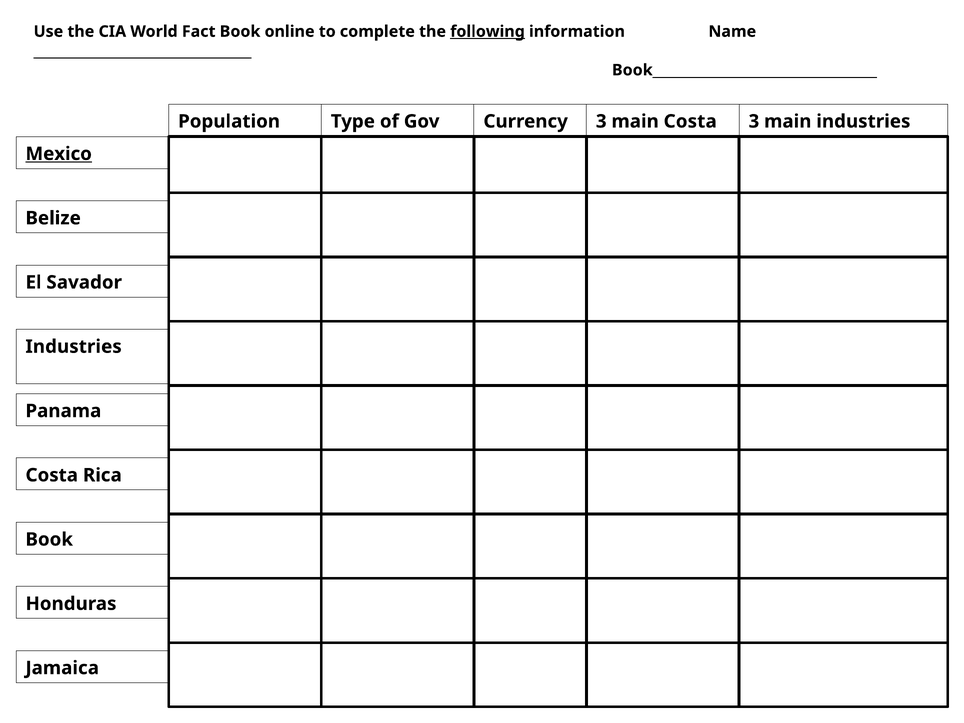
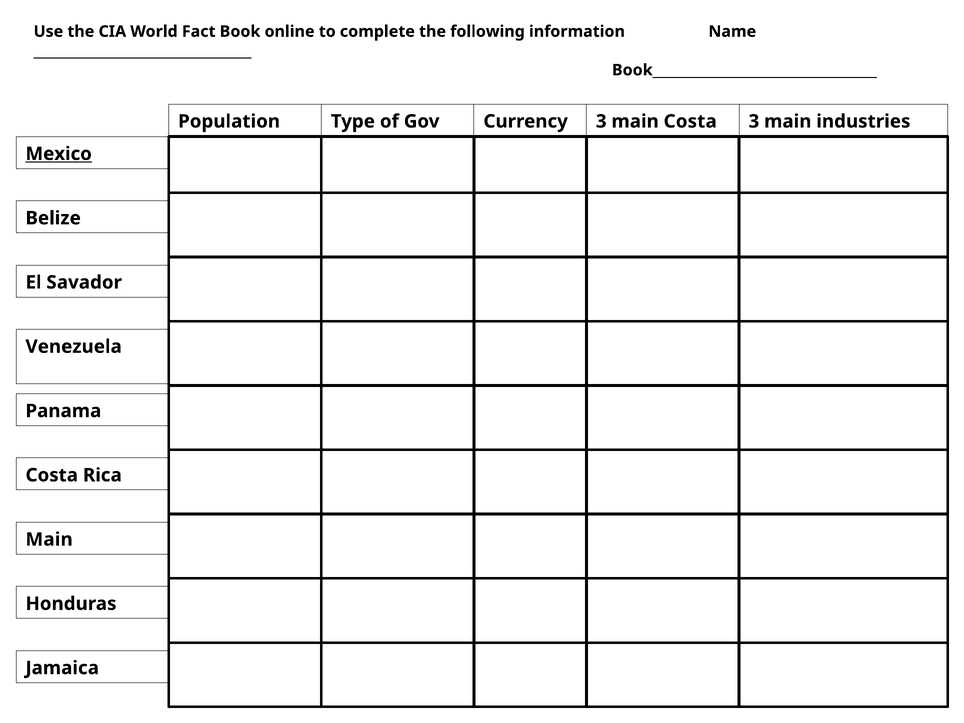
following underline: present -> none
Industries at (74, 347): Industries -> Venezuela
Book at (49, 539): Book -> Main
